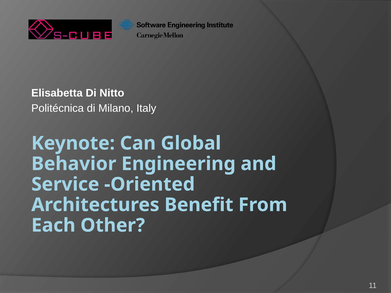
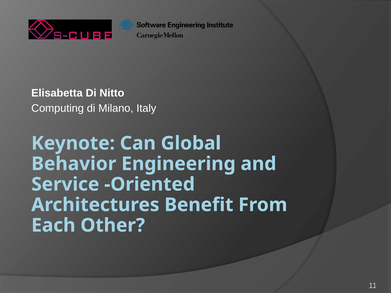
Politécnica: Politécnica -> Computing
